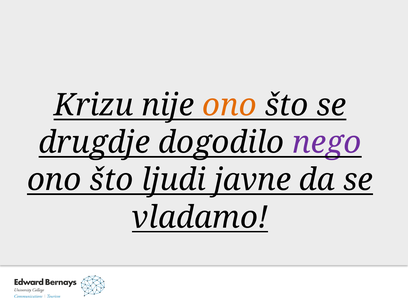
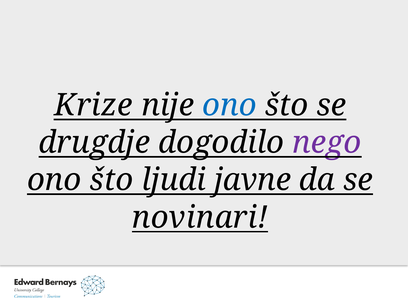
Krizu: Krizu -> Krize
ono at (229, 105) colour: orange -> blue
vladamo: vladamo -> novinari
